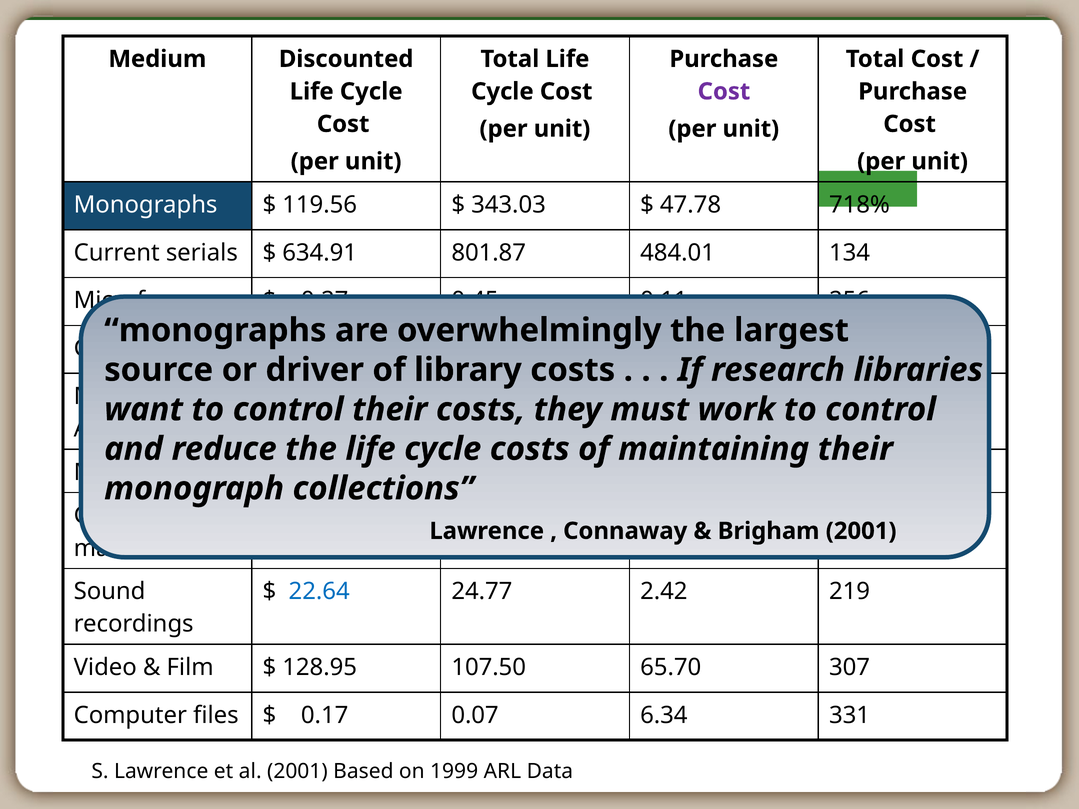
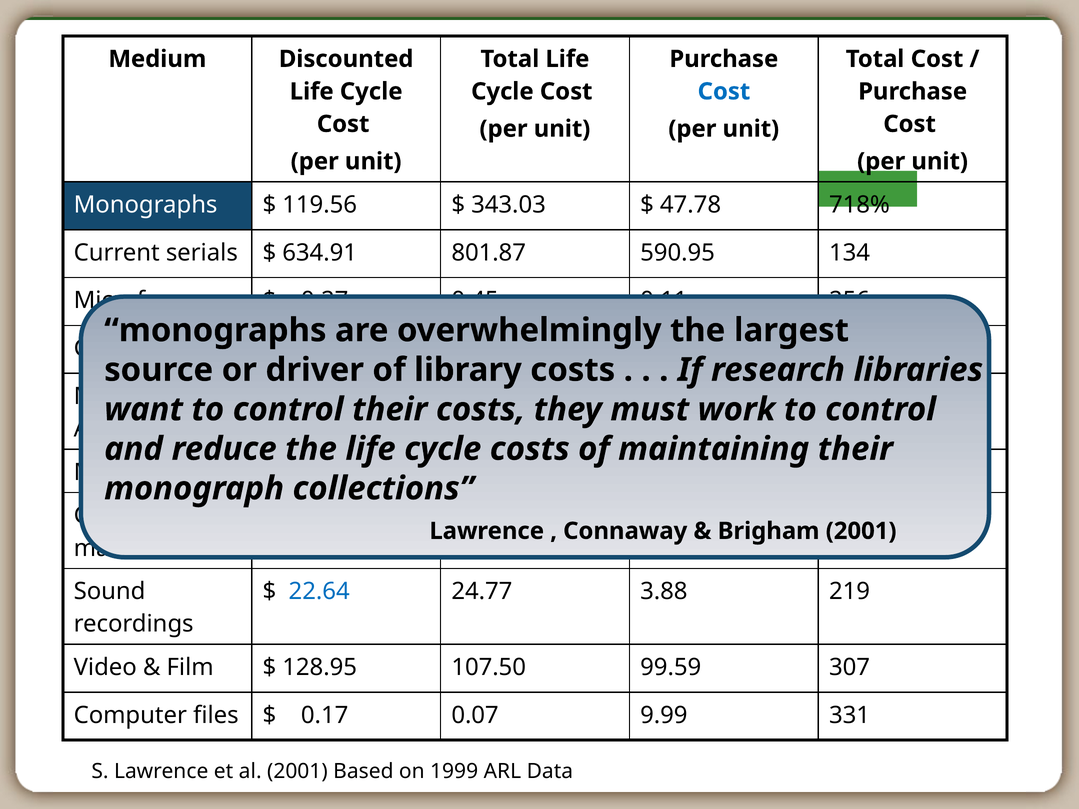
Cost at (724, 92) colour: purple -> blue
484.01: 484.01 -> 590.95
2.42: 2.42 -> 3.88
65.70: 65.70 -> 99.59
6.34: 6.34 -> 9.99
